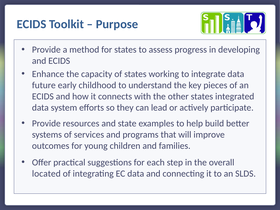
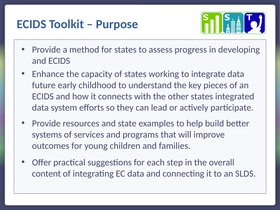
located: located -> content
